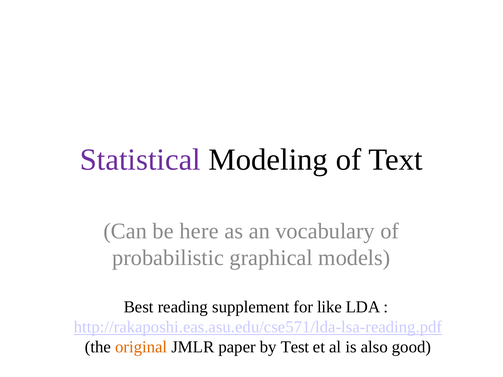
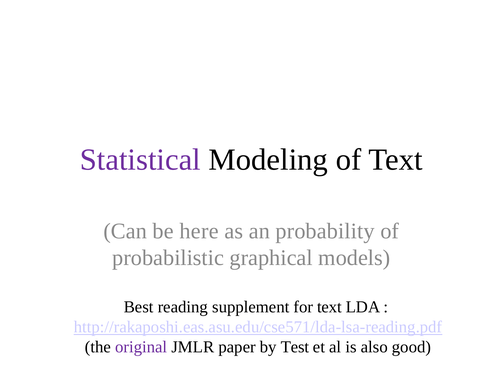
vocabulary: vocabulary -> probability
for like: like -> text
original colour: orange -> purple
